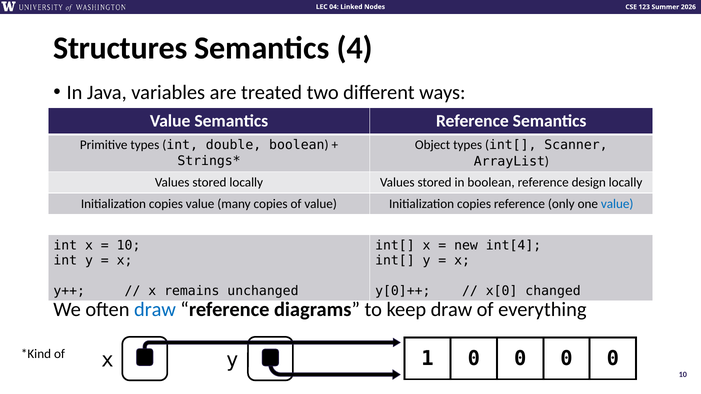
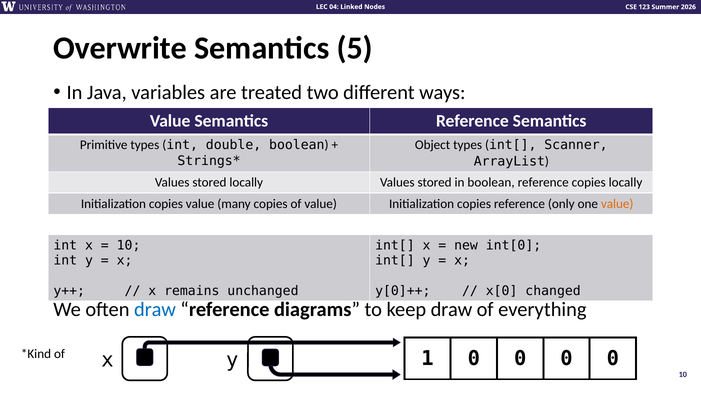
Structures: Structures -> Overwrite
4: 4 -> 5
reference design: design -> copies
value at (617, 204) colour: blue -> orange
int[4: int[4 -> int[0
